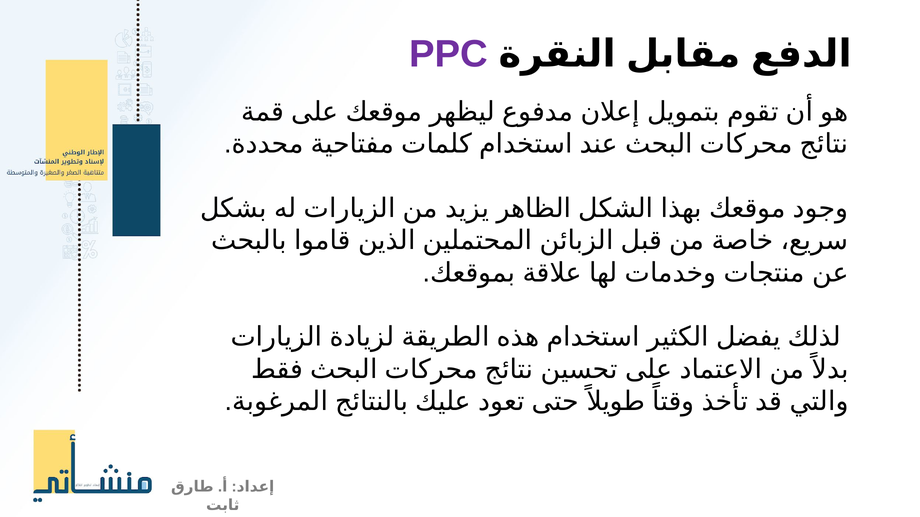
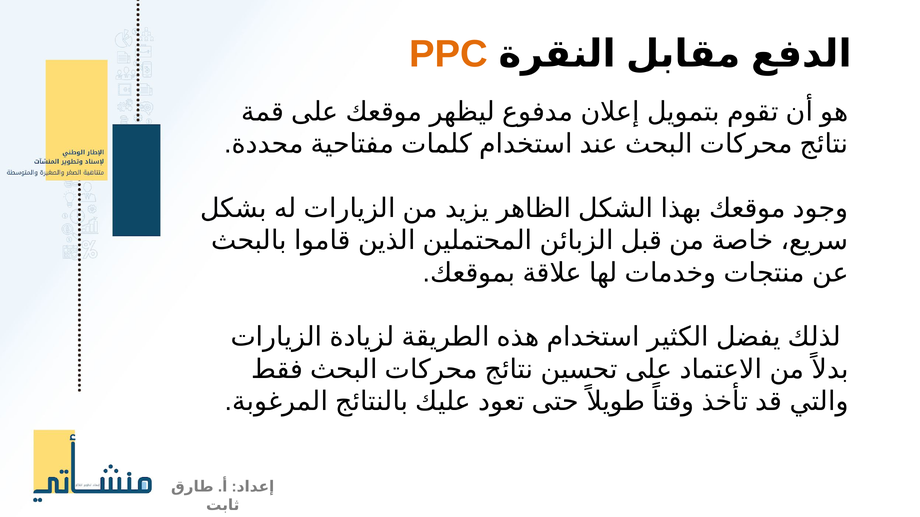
PPC colour: purple -> orange
